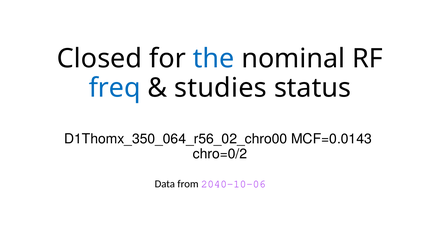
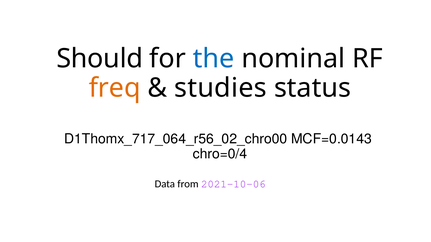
Closed: Closed -> Should
freq colour: blue -> orange
D1Thomx_350_064_r56_02_chro00: D1Thomx_350_064_r56_02_chro00 -> D1Thomx_717_064_r56_02_chro00
chro=0/2: chro=0/2 -> chro=0/4
2040-10-06: 2040-10-06 -> 2021-10-06
